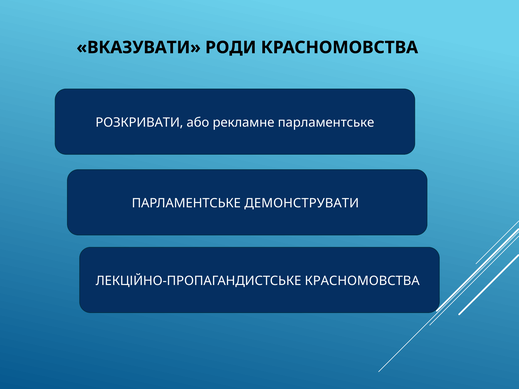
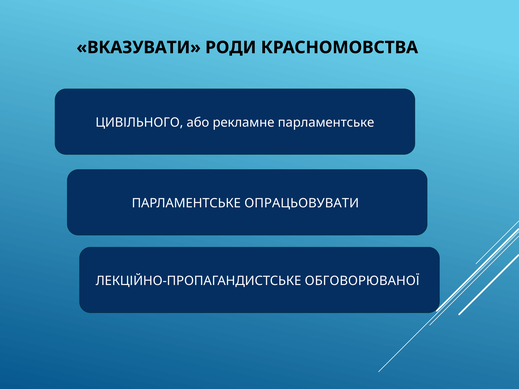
РОЗКРИВАТИ: РОЗКРИВАТИ -> ЦИВІЛЬНОГО
ДЕМОНСТРУВАТИ: ДЕМОНСТРУВАТИ -> ОПРАЦЬОВУВАТИ
ЛЕКЦІЙНО-ПРОПАГАНДИСТСЬКЕ КРАСНОМОВСТВА: КРАСНОМОВСТВА -> ОБГОВОРЮВАНОЇ
